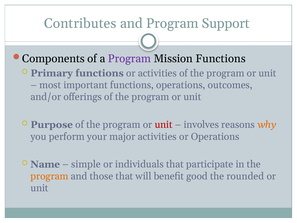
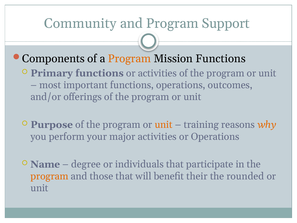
Contributes: Contributes -> Community
Program at (129, 59) colour: purple -> orange
unit at (164, 125) colour: red -> orange
involves: involves -> training
simple: simple -> degree
good: good -> their
